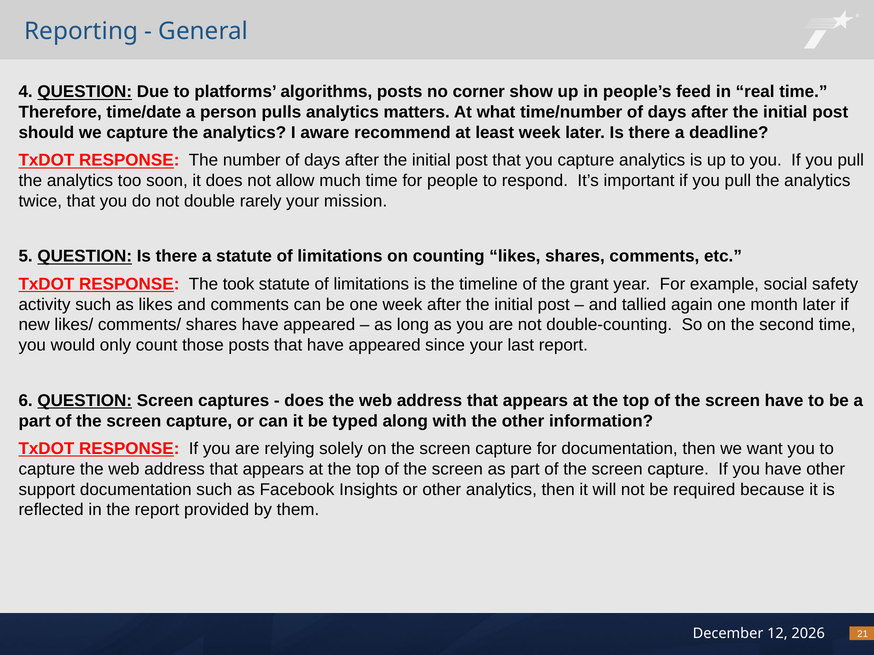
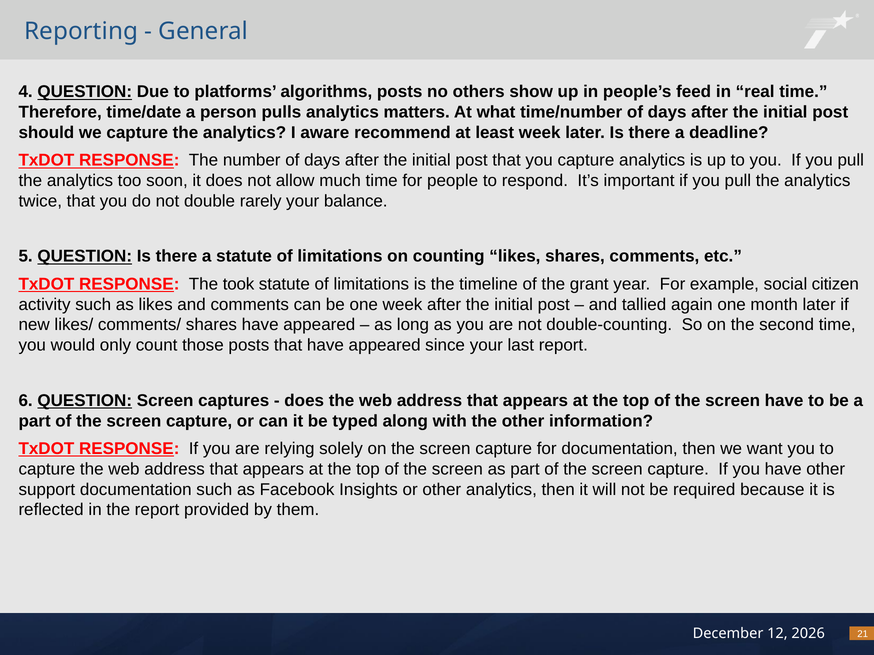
corner: corner -> others
mission: mission -> balance
safety: safety -> citizen
